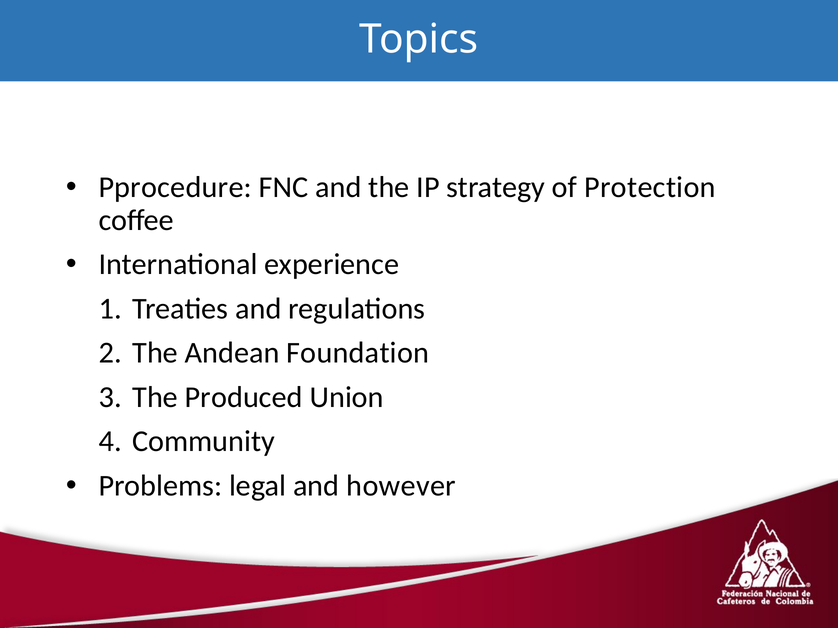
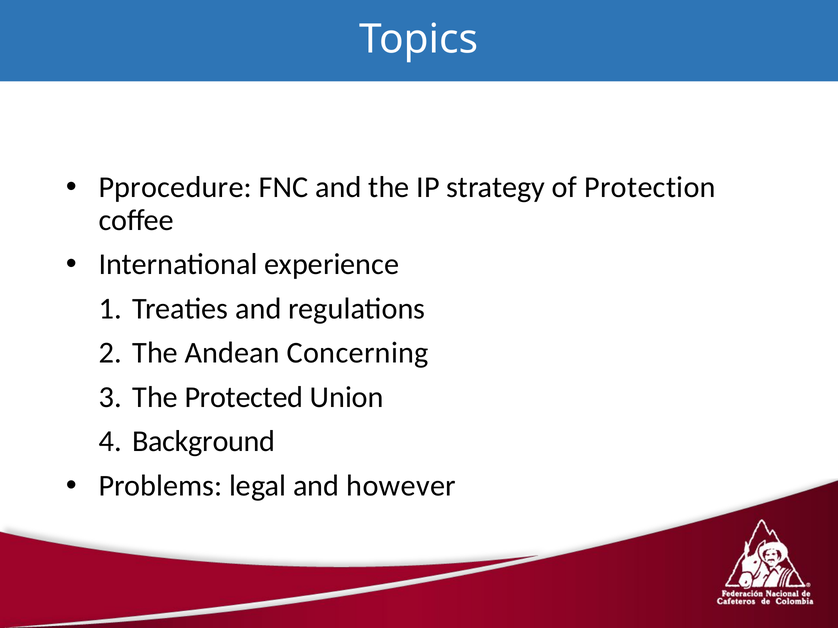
Foundation: Foundation -> Concerning
Produced: Produced -> Protected
Community: Community -> Background
